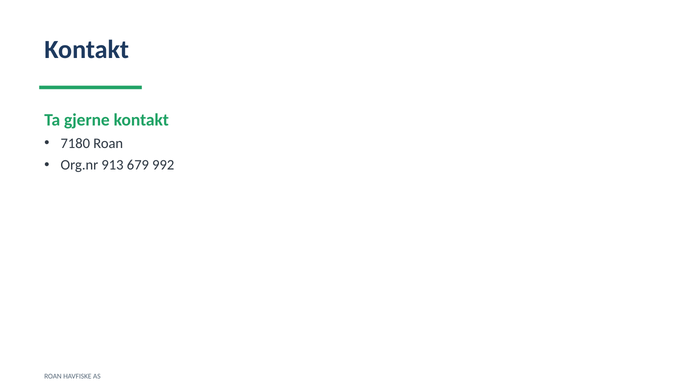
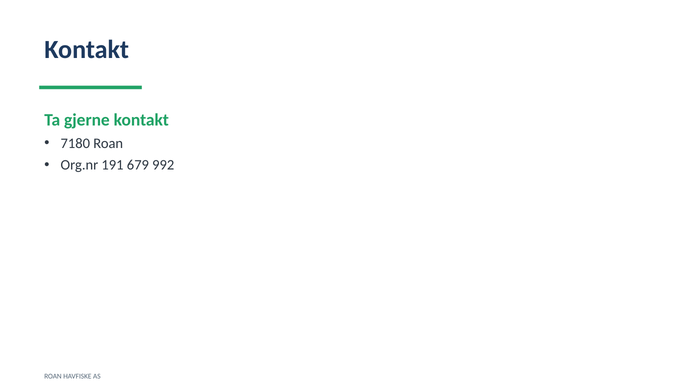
913: 913 -> 191
